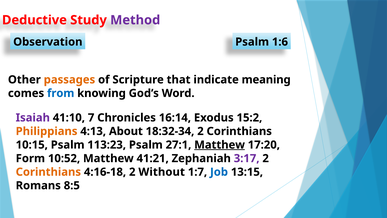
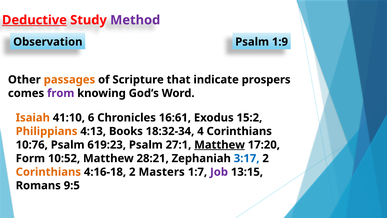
Deductive underline: none -> present
1:6: 1:6 -> 1:9
meaning: meaning -> prospers
from colour: blue -> purple
Isaiah colour: purple -> orange
7: 7 -> 6
16:14: 16:14 -> 16:61
About: About -> Books
18:32-34 2: 2 -> 4
10:15: 10:15 -> 10:76
113:23: 113:23 -> 619:23
41:21: 41:21 -> 28:21
3:17 colour: purple -> blue
Without: Without -> Masters
Job colour: blue -> purple
8:5: 8:5 -> 9:5
